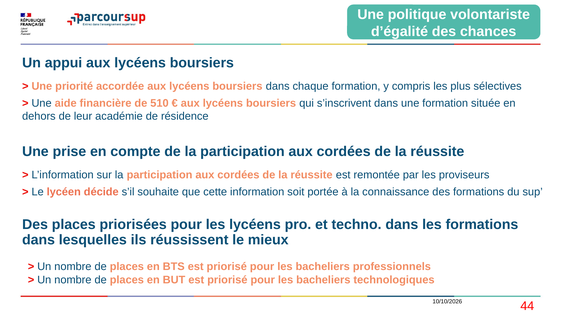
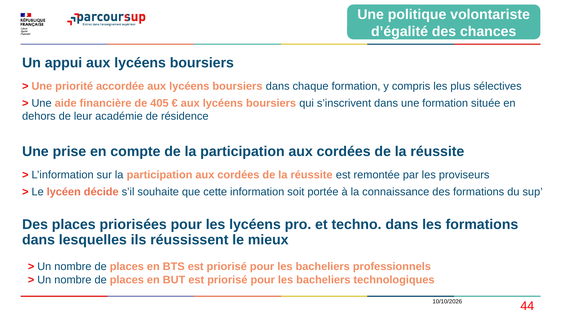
510: 510 -> 405
